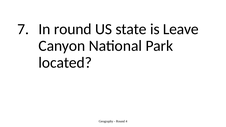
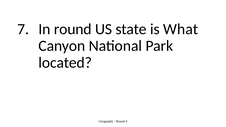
Leave: Leave -> What
